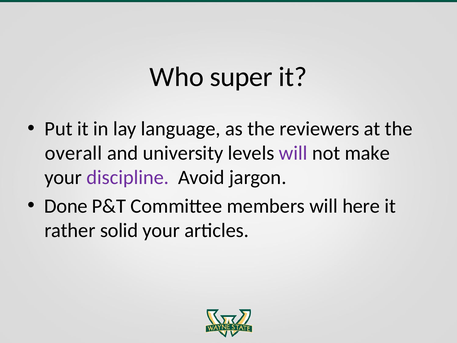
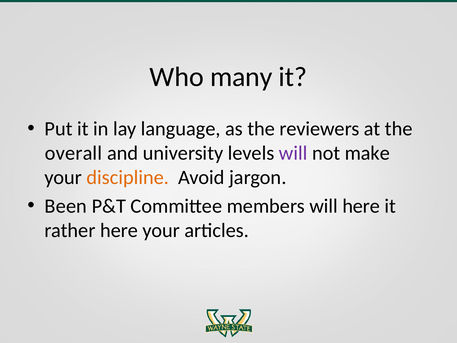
super: super -> many
discipline colour: purple -> orange
Done: Done -> Been
rather solid: solid -> here
